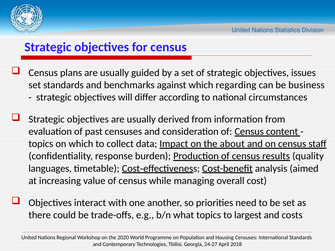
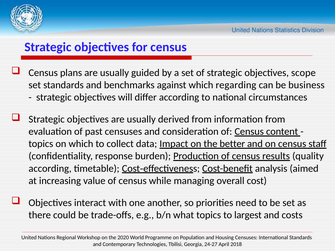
issues: issues -> scope
about: about -> better
languages at (50, 169): languages -> according
